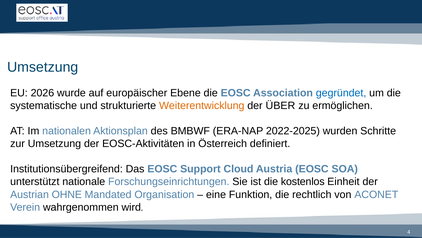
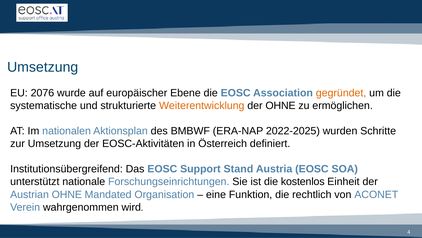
2026: 2026 -> 2076
gegründet colour: blue -> orange
der ÜBER: ÜBER -> OHNE
Cloud: Cloud -> Stand
